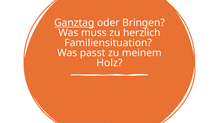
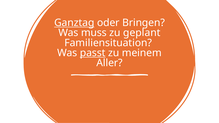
herzlich: herzlich -> geplant
passt underline: none -> present
Holz: Holz -> Aller
